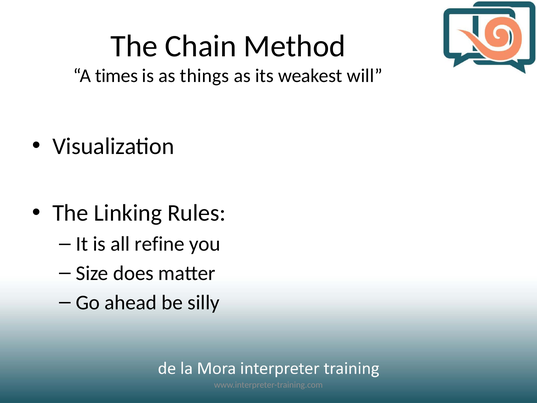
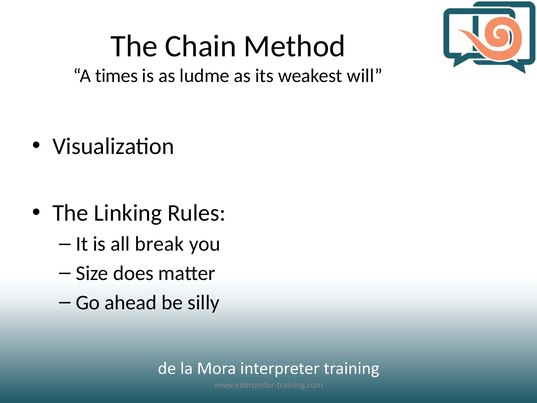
things: things -> ludme
refine: refine -> break
